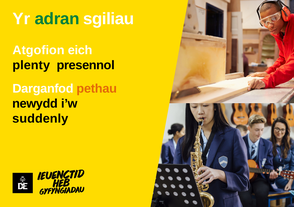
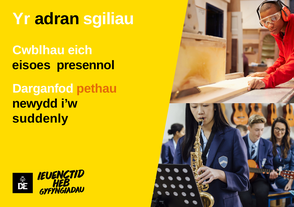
adran colour: green -> black
Atgoﬁon: Atgoﬁon -> Cwblhau
plenty: plenty -> eisoes
